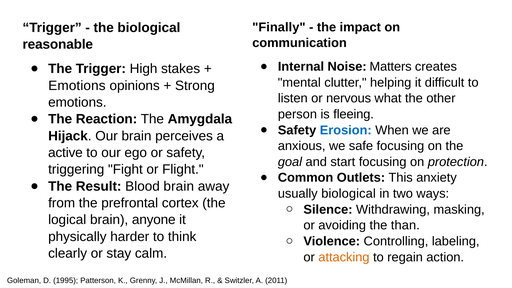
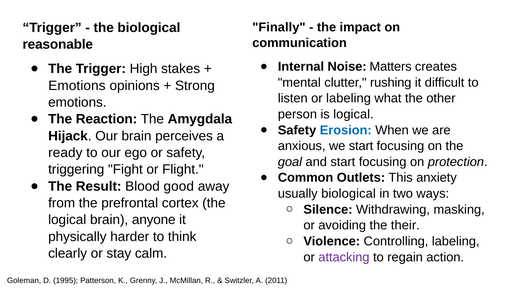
helping: helping -> rushing
or nervous: nervous -> labeling
is fleeing: fleeing -> logical
we safe: safe -> start
active: active -> ready
Blood brain: brain -> good
than: than -> their
attacking colour: orange -> purple
